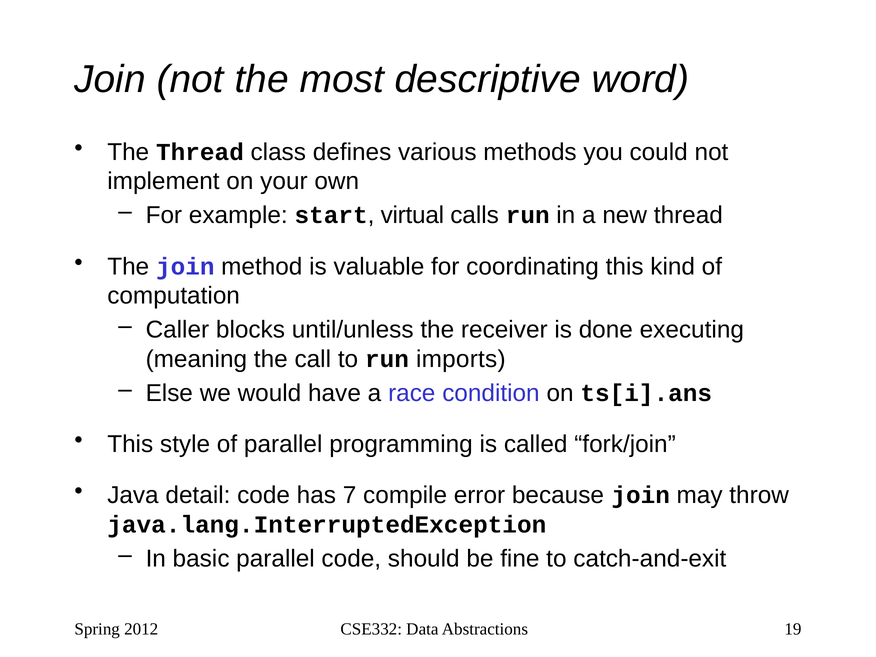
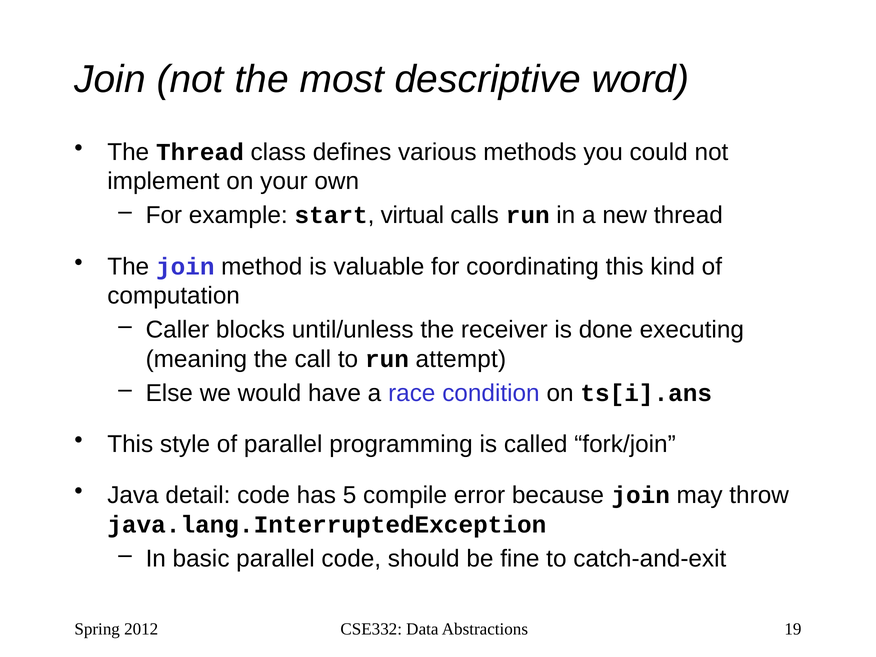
imports: imports -> attempt
7: 7 -> 5
